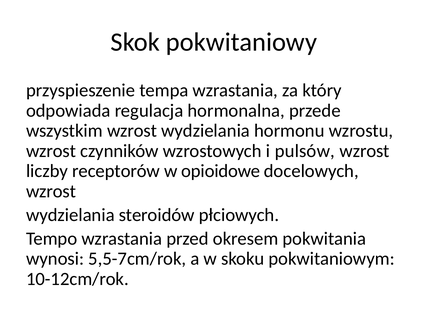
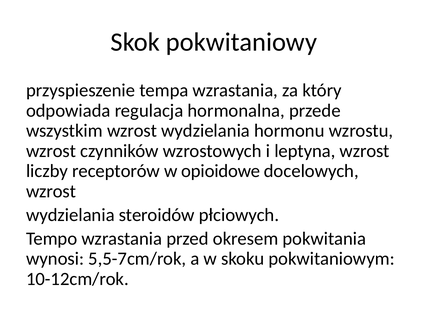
pulsów: pulsów -> leptyna
